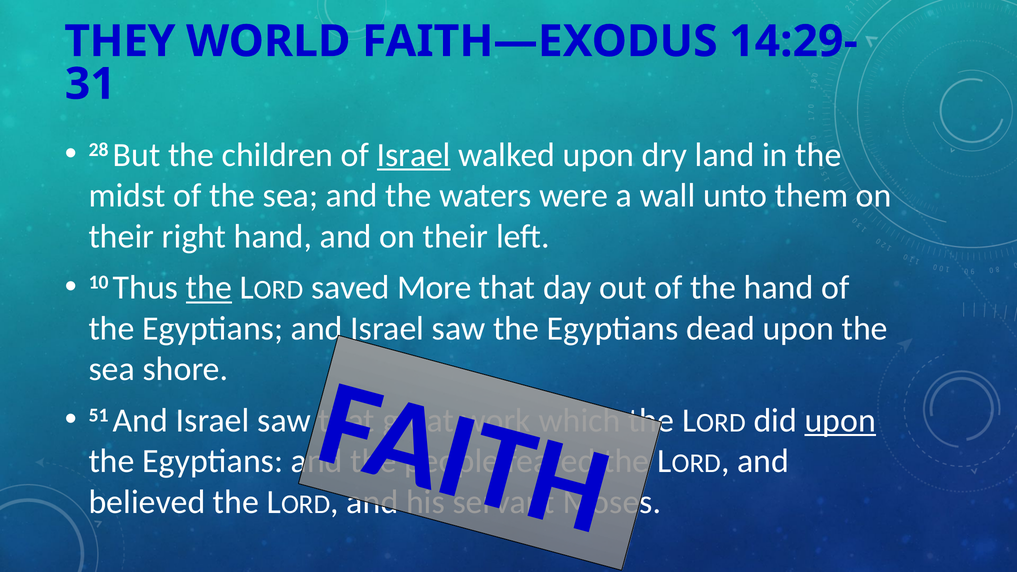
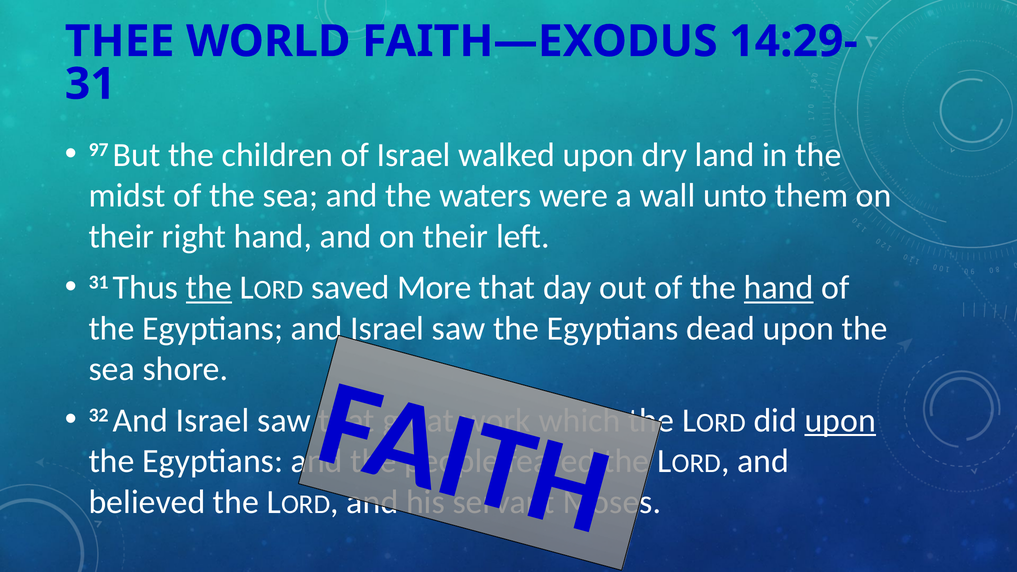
THEY: THEY -> THEE
28: 28 -> 97
Israel at (414, 155) underline: present -> none
10 at (99, 282): 10 -> 31
hand at (779, 288) underline: none -> present
51: 51 -> 32
